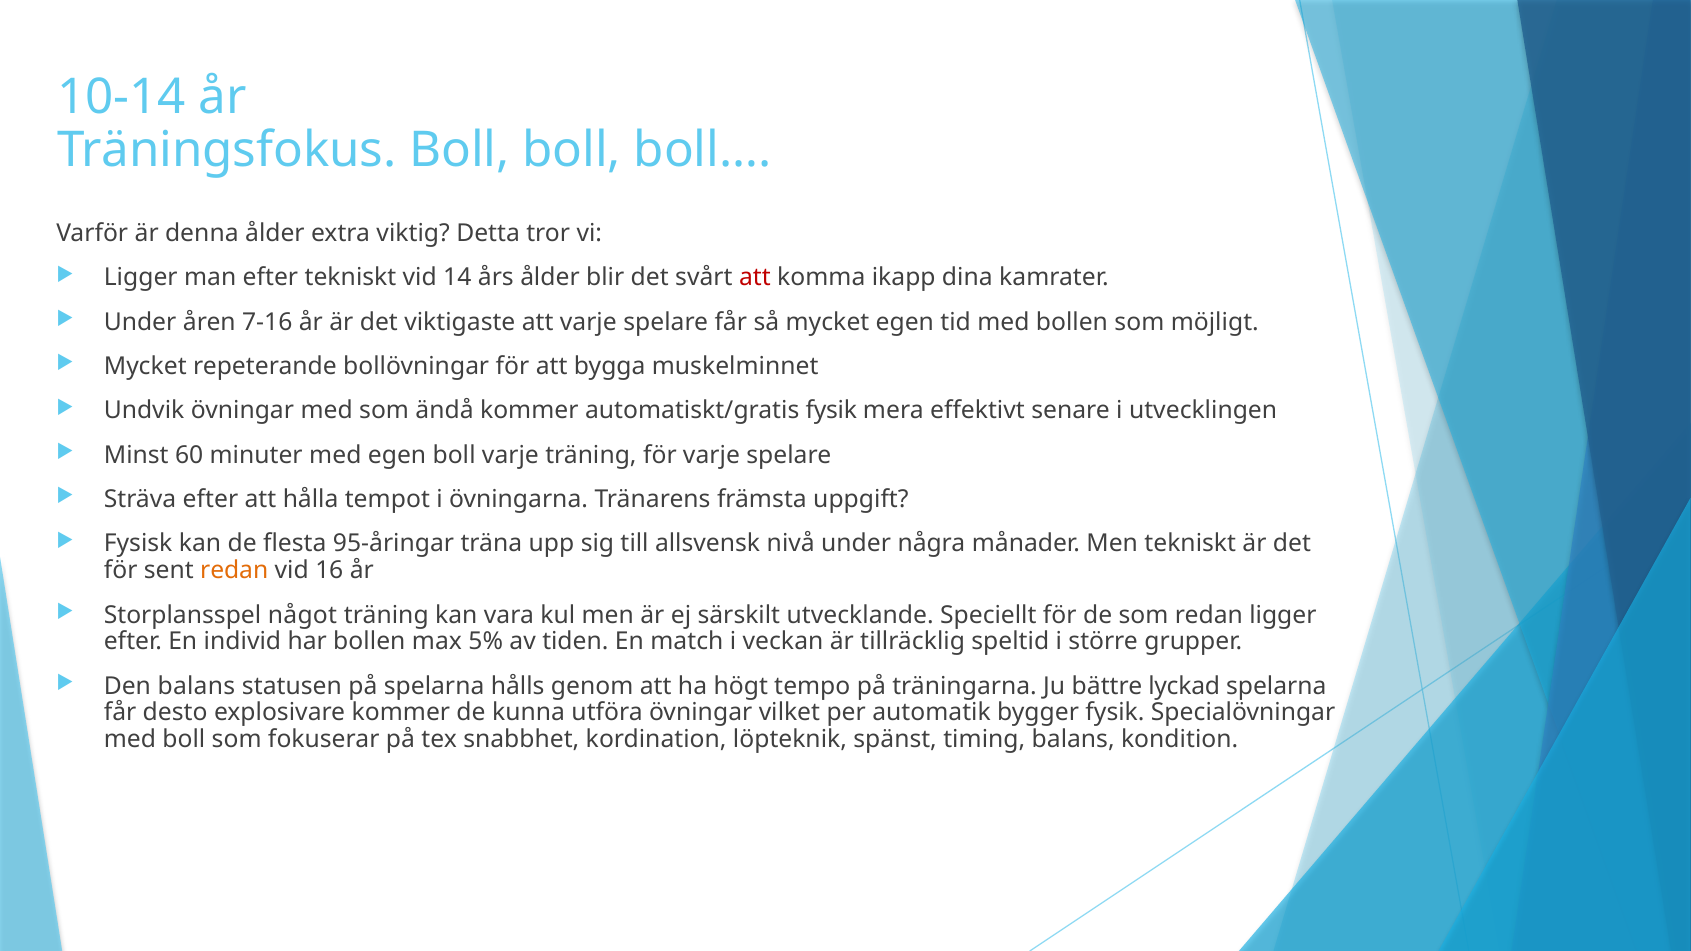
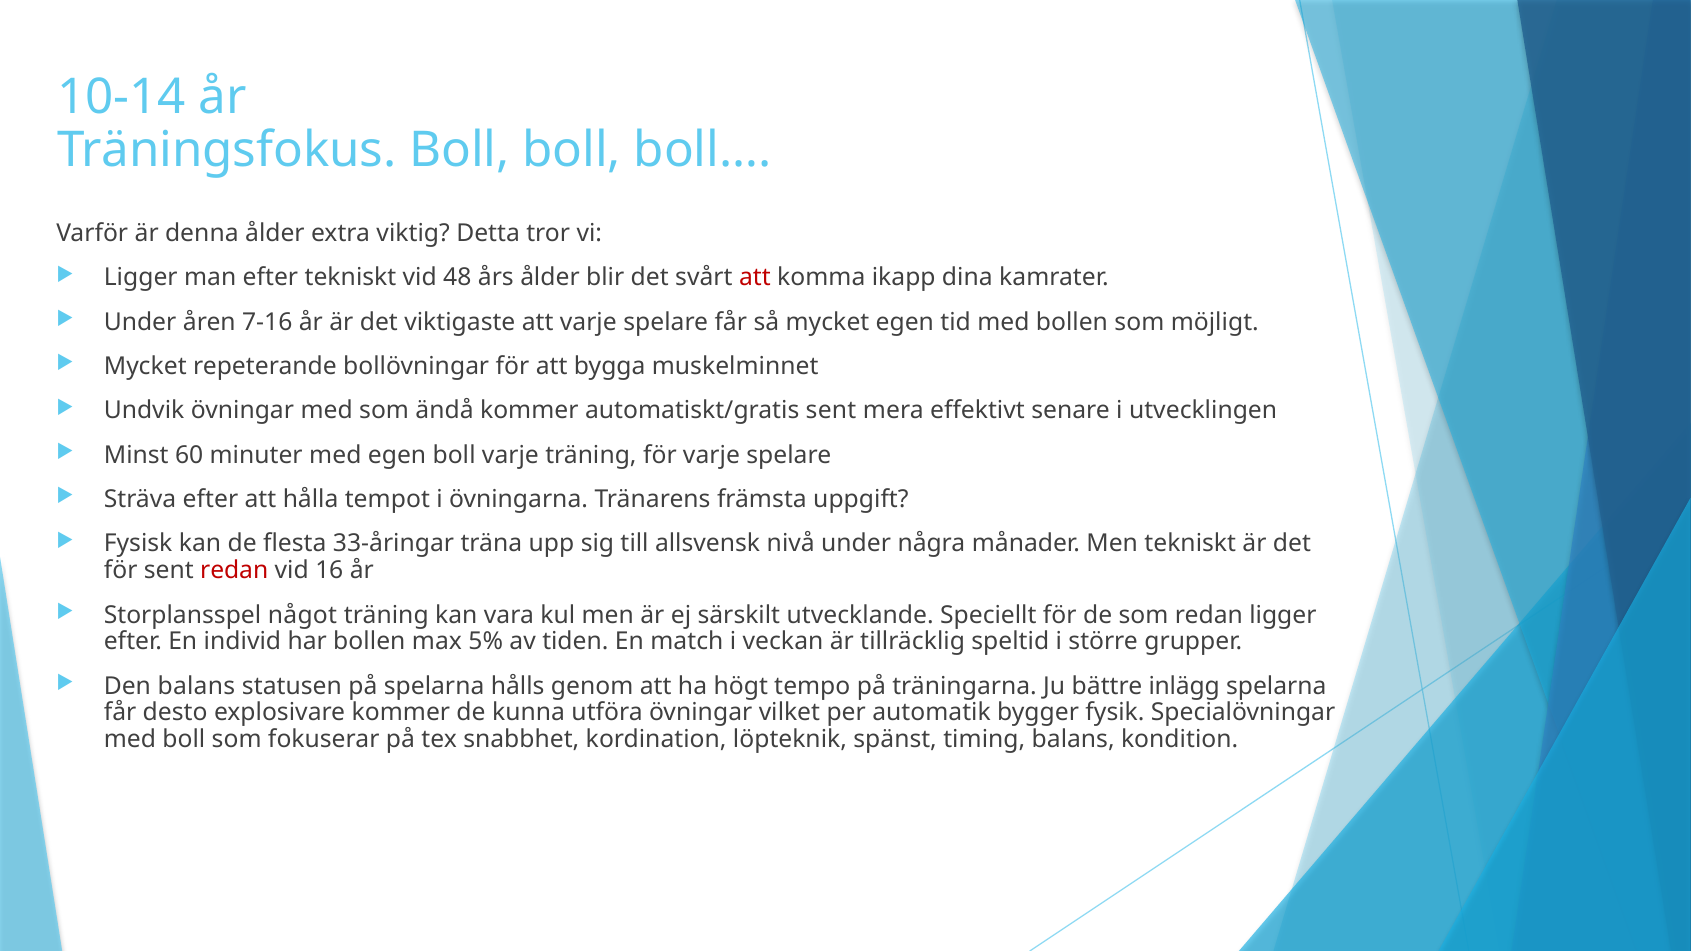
14: 14 -> 48
automatiskt/gratis fysik: fysik -> sent
95-åringar: 95-åringar -> 33-åringar
redan at (234, 571) colour: orange -> red
lyckad: lyckad -> inlägg
